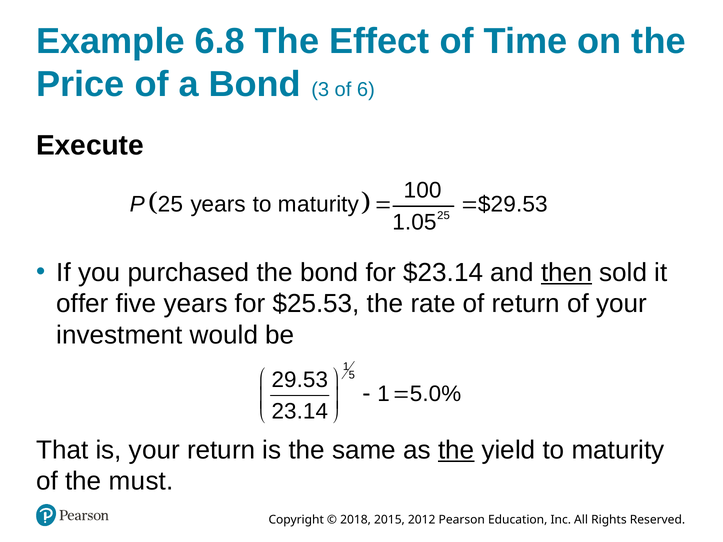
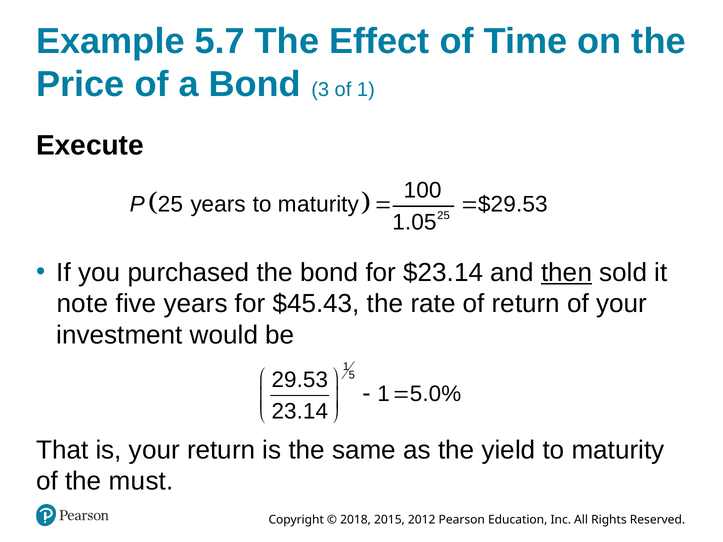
6.8: 6.8 -> 5.7
of 6: 6 -> 1
offer: offer -> note
$25.53: $25.53 -> $45.43
the at (456, 450) underline: present -> none
